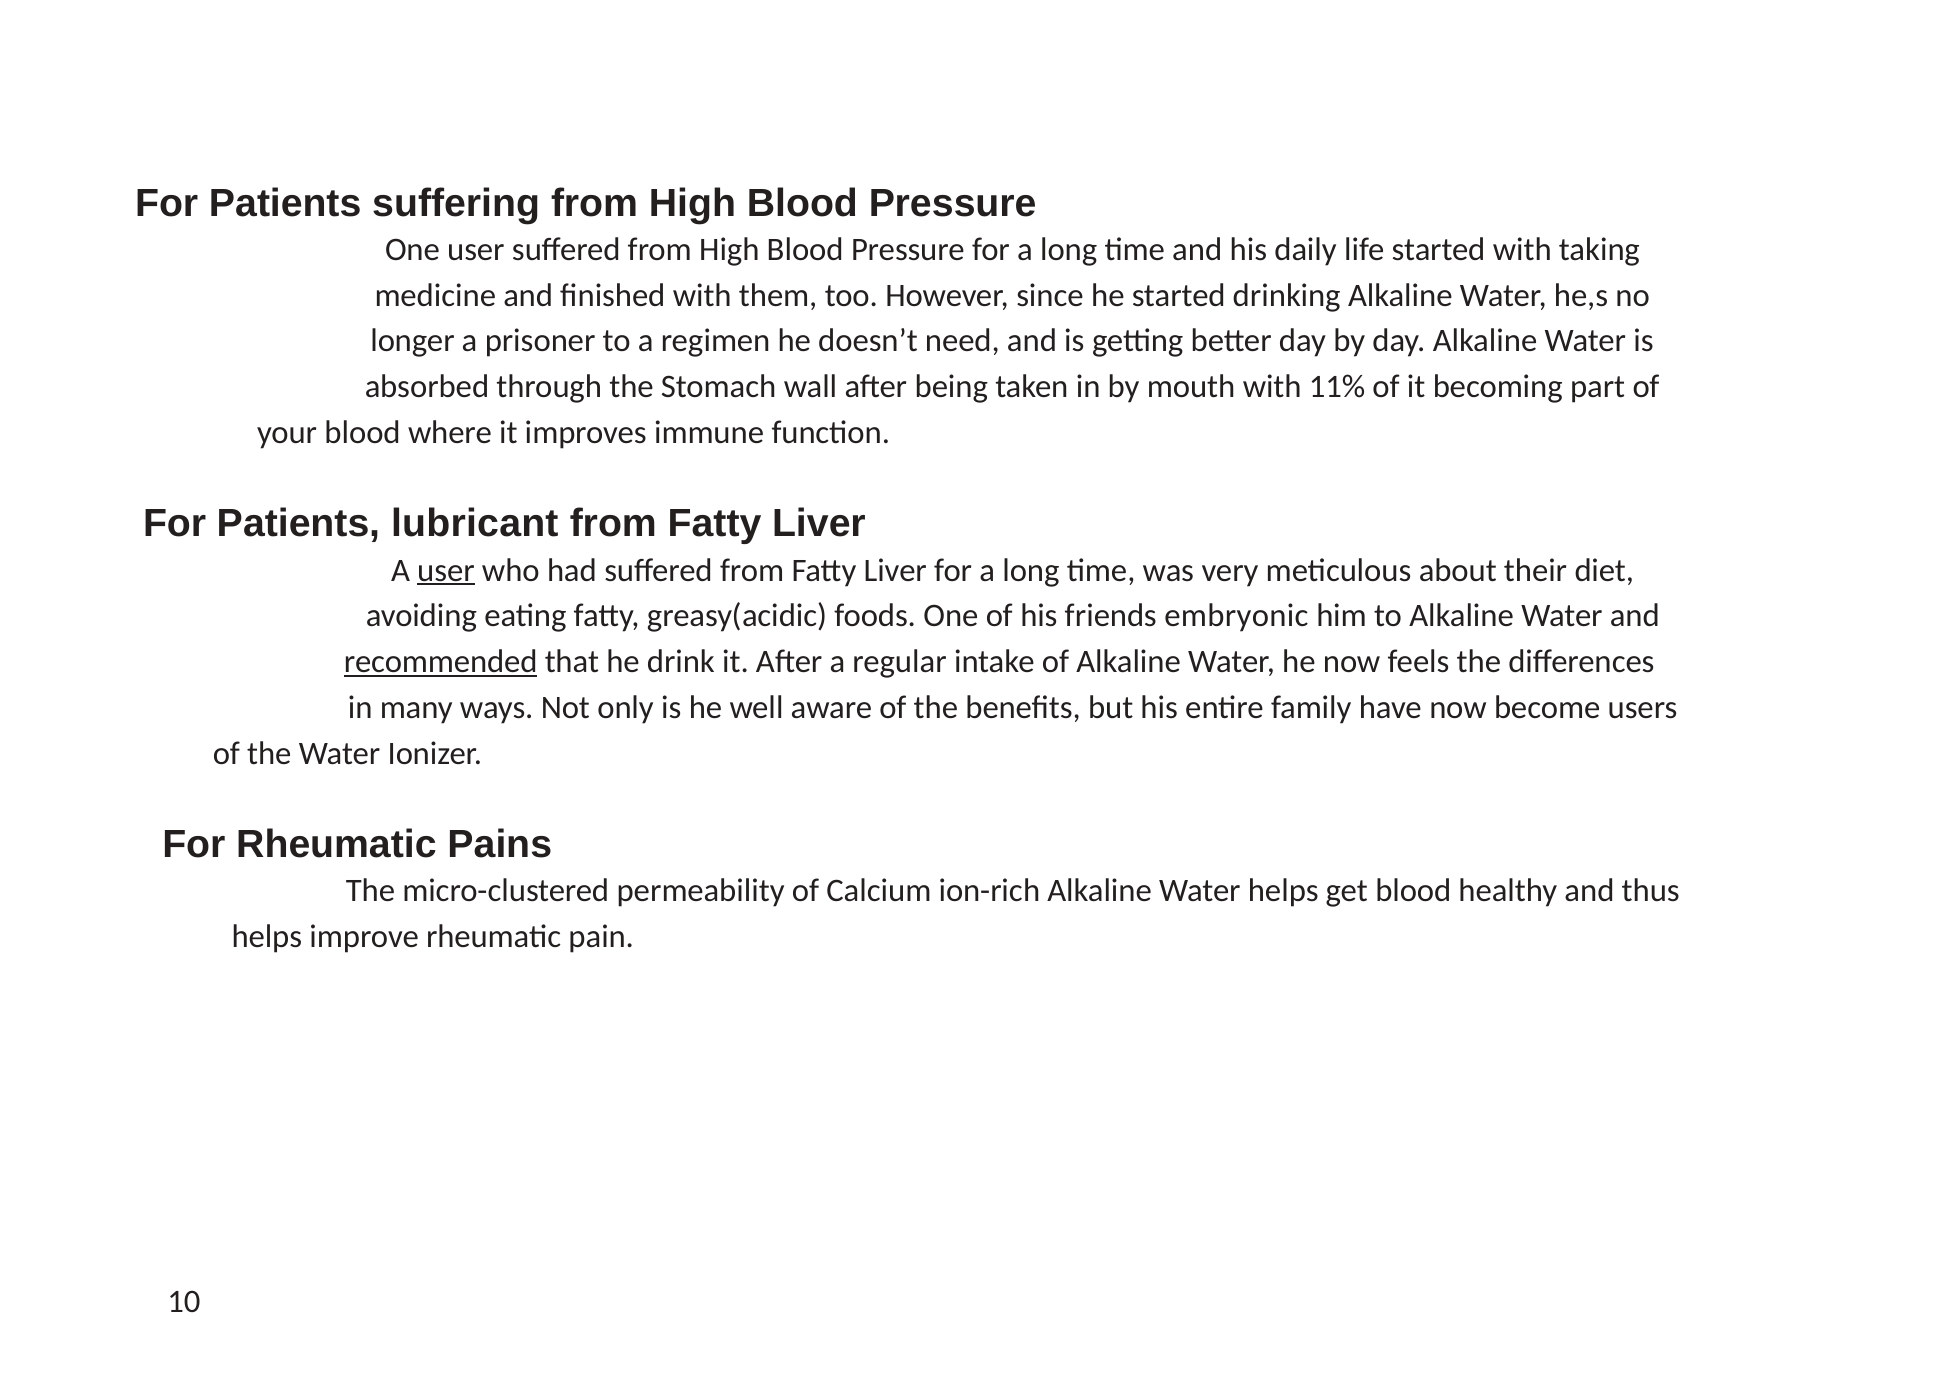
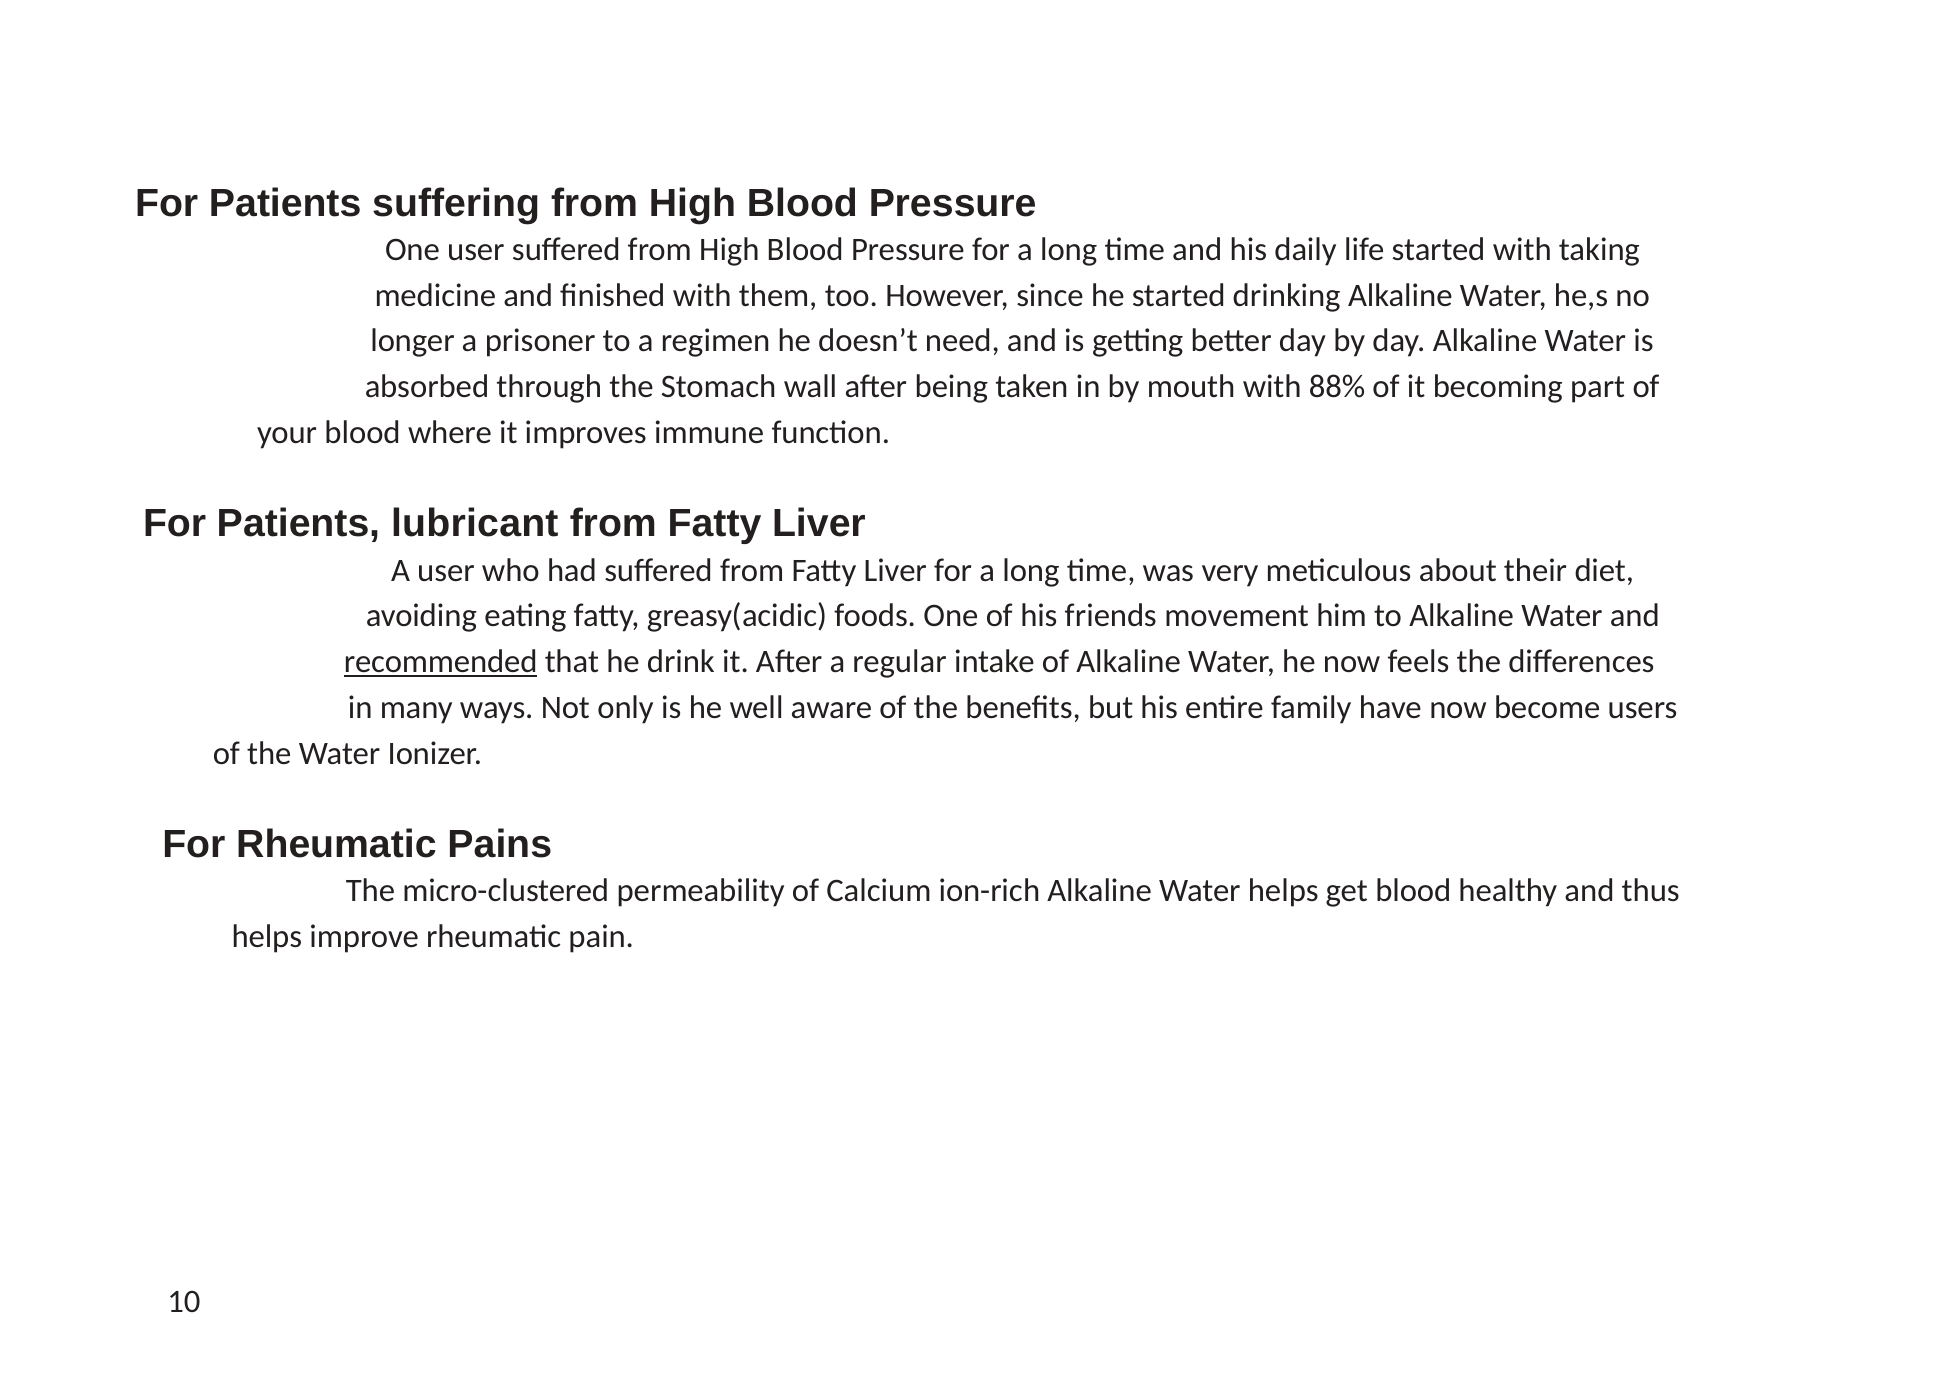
11%: 11% -> 88%
user at (446, 570) underline: present -> none
embryonic: embryonic -> movement
